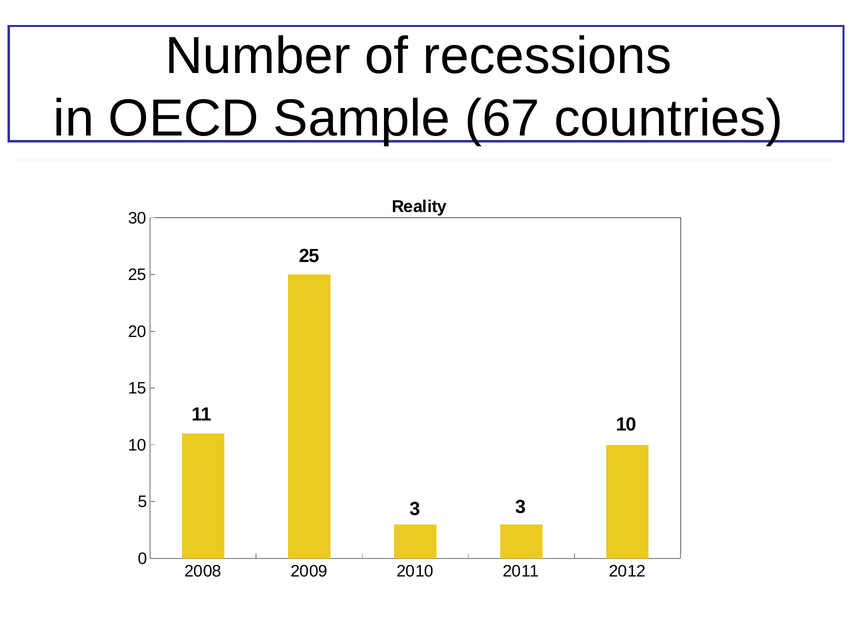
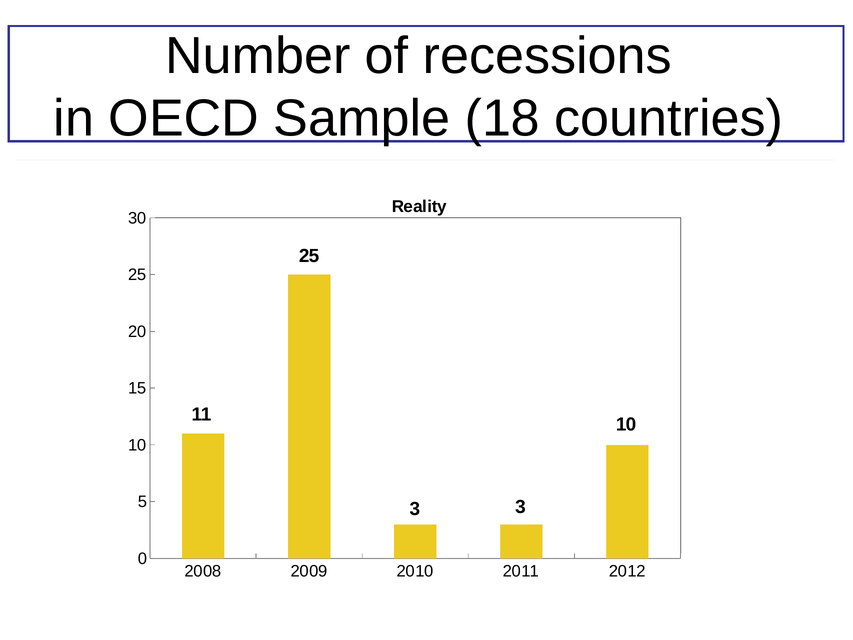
67: 67 -> 18
